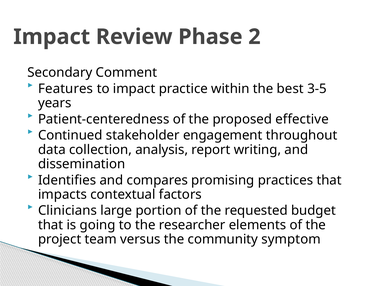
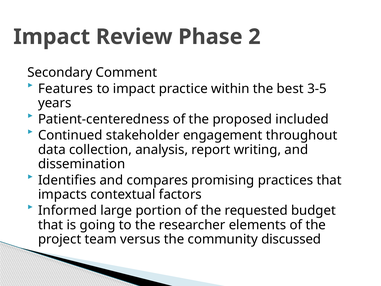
effective: effective -> included
Clinicians: Clinicians -> Informed
symptom: symptom -> discussed
